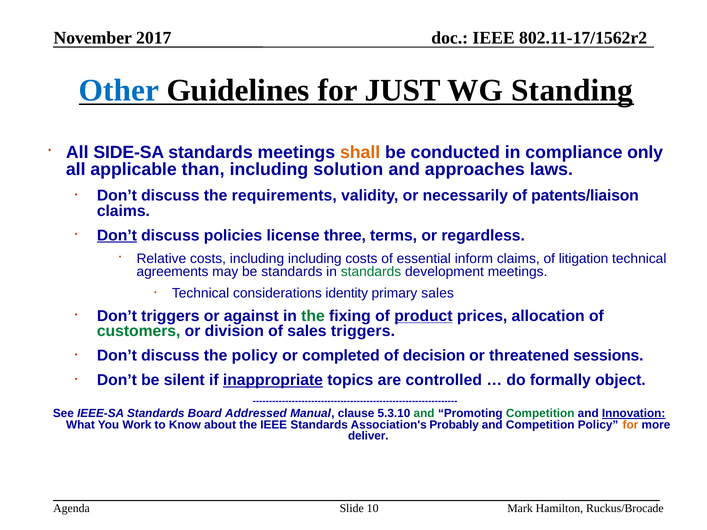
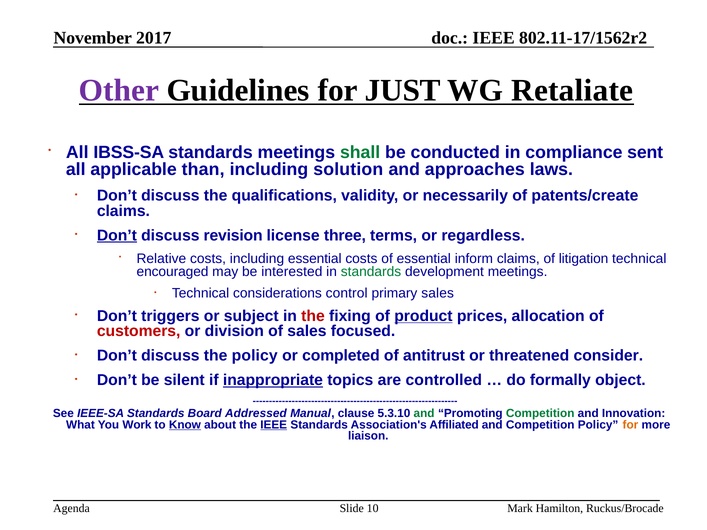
Other colour: blue -> purple
Standing: Standing -> Retaliate
SIDE-SA: SIDE-SA -> IBSS-SA
shall colour: orange -> green
only: only -> sent
requirements: requirements -> qualifications
patents/liaison: patents/liaison -> patents/create
policies: policies -> revision
including including: including -> essential
agreements: agreements -> encouraged
be standards: standards -> interested
identity: identity -> control
against: against -> subject
the at (313, 316) colour: green -> red
customers colour: green -> red
sales triggers: triggers -> focused
decision: decision -> antitrust
sessions: sessions -> consider
Innovation underline: present -> none
Know underline: none -> present
IEEE at (274, 425) underline: none -> present
Probably: Probably -> Affiliated
deliver: deliver -> liaison
